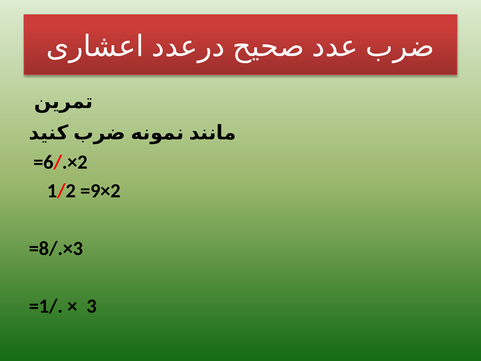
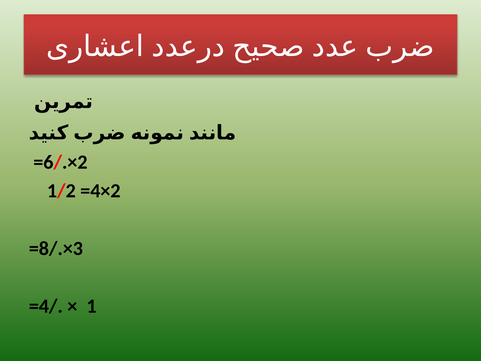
=9×2: =9×2 -> =4×2
=1/: =1/ -> =4/
3: 3 -> 1
